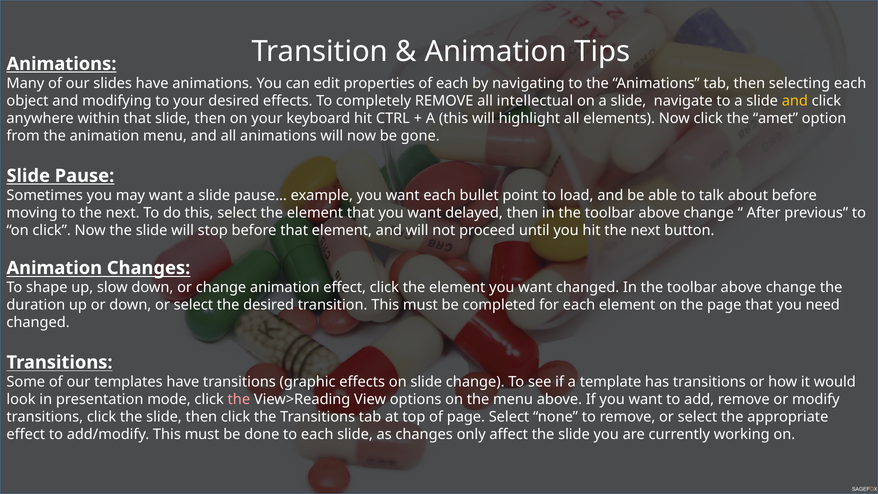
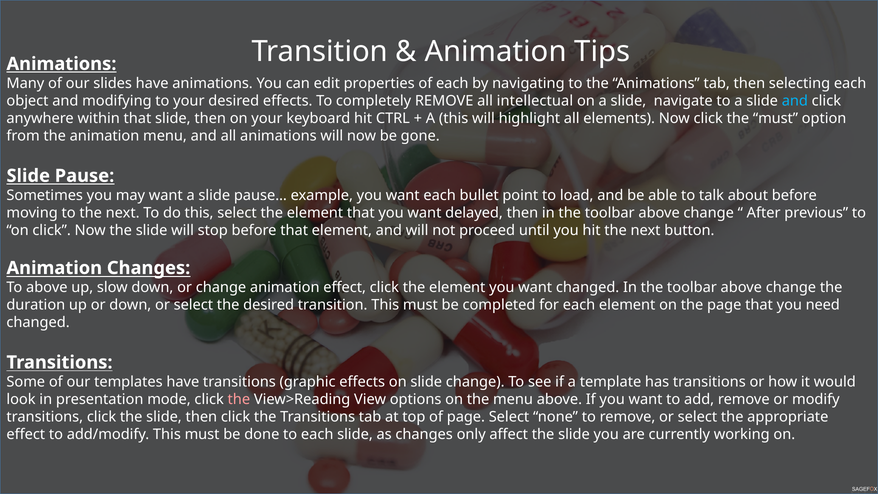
and at (795, 101) colour: yellow -> light blue
the amet: amet -> must
To shape: shape -> above
